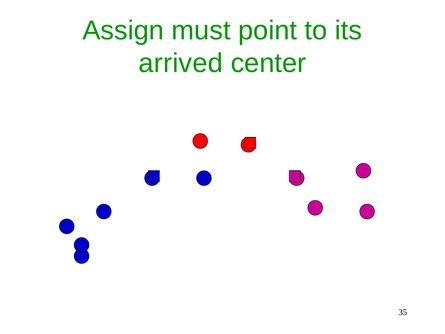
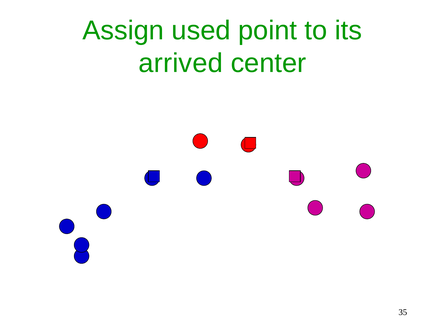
must: must -> used
